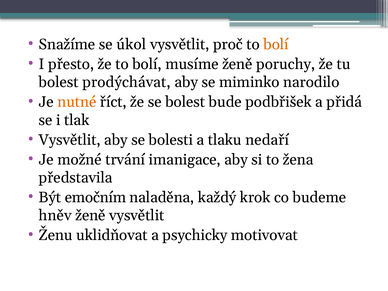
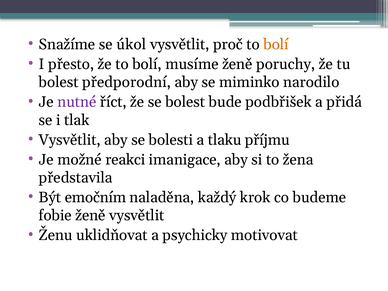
prodýchávat: prodýchávat -> předporodní
nutné colour: orange -> purple
nedaří: nedaří -> příjmu
trvání: trvání -> reakci
hněv: hněv -> fobie
